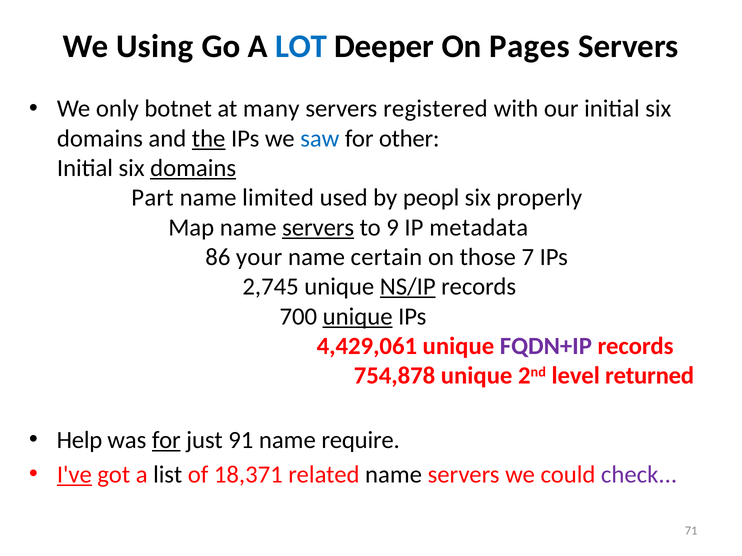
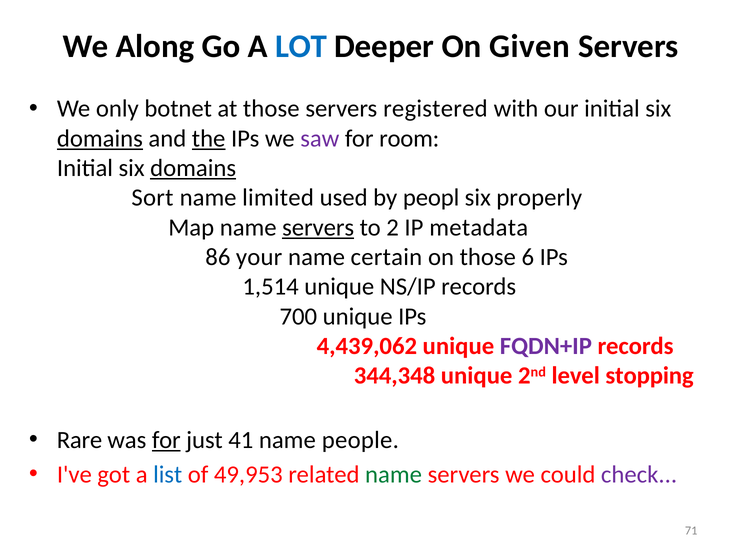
Using: Using -> Along
Pages: Pages -> Given
at many: many -> those
domains at (100, 139) underline: none -> present
saw colour: blue -> purple
other: other -> room
Part: Part -> Sort
9: 9 -> 2
7: 7 -> 6
2,745: 2,745 -> 1,514
NS/IP underline: present -> none
unique at (358, 317) underline: present -> none
4,429,061: 4,429,061 -> 4,439,062
754,878: 754,878 -> 344,348
returned: returned -> stopping
Help: Help -> Rare
91: 91 -> 41
require: require -> people
I've underline: present -> none
list colour: black -> blue
18,371: 18,371 -> 49,953
name at (394, 475) colour: black -> green
